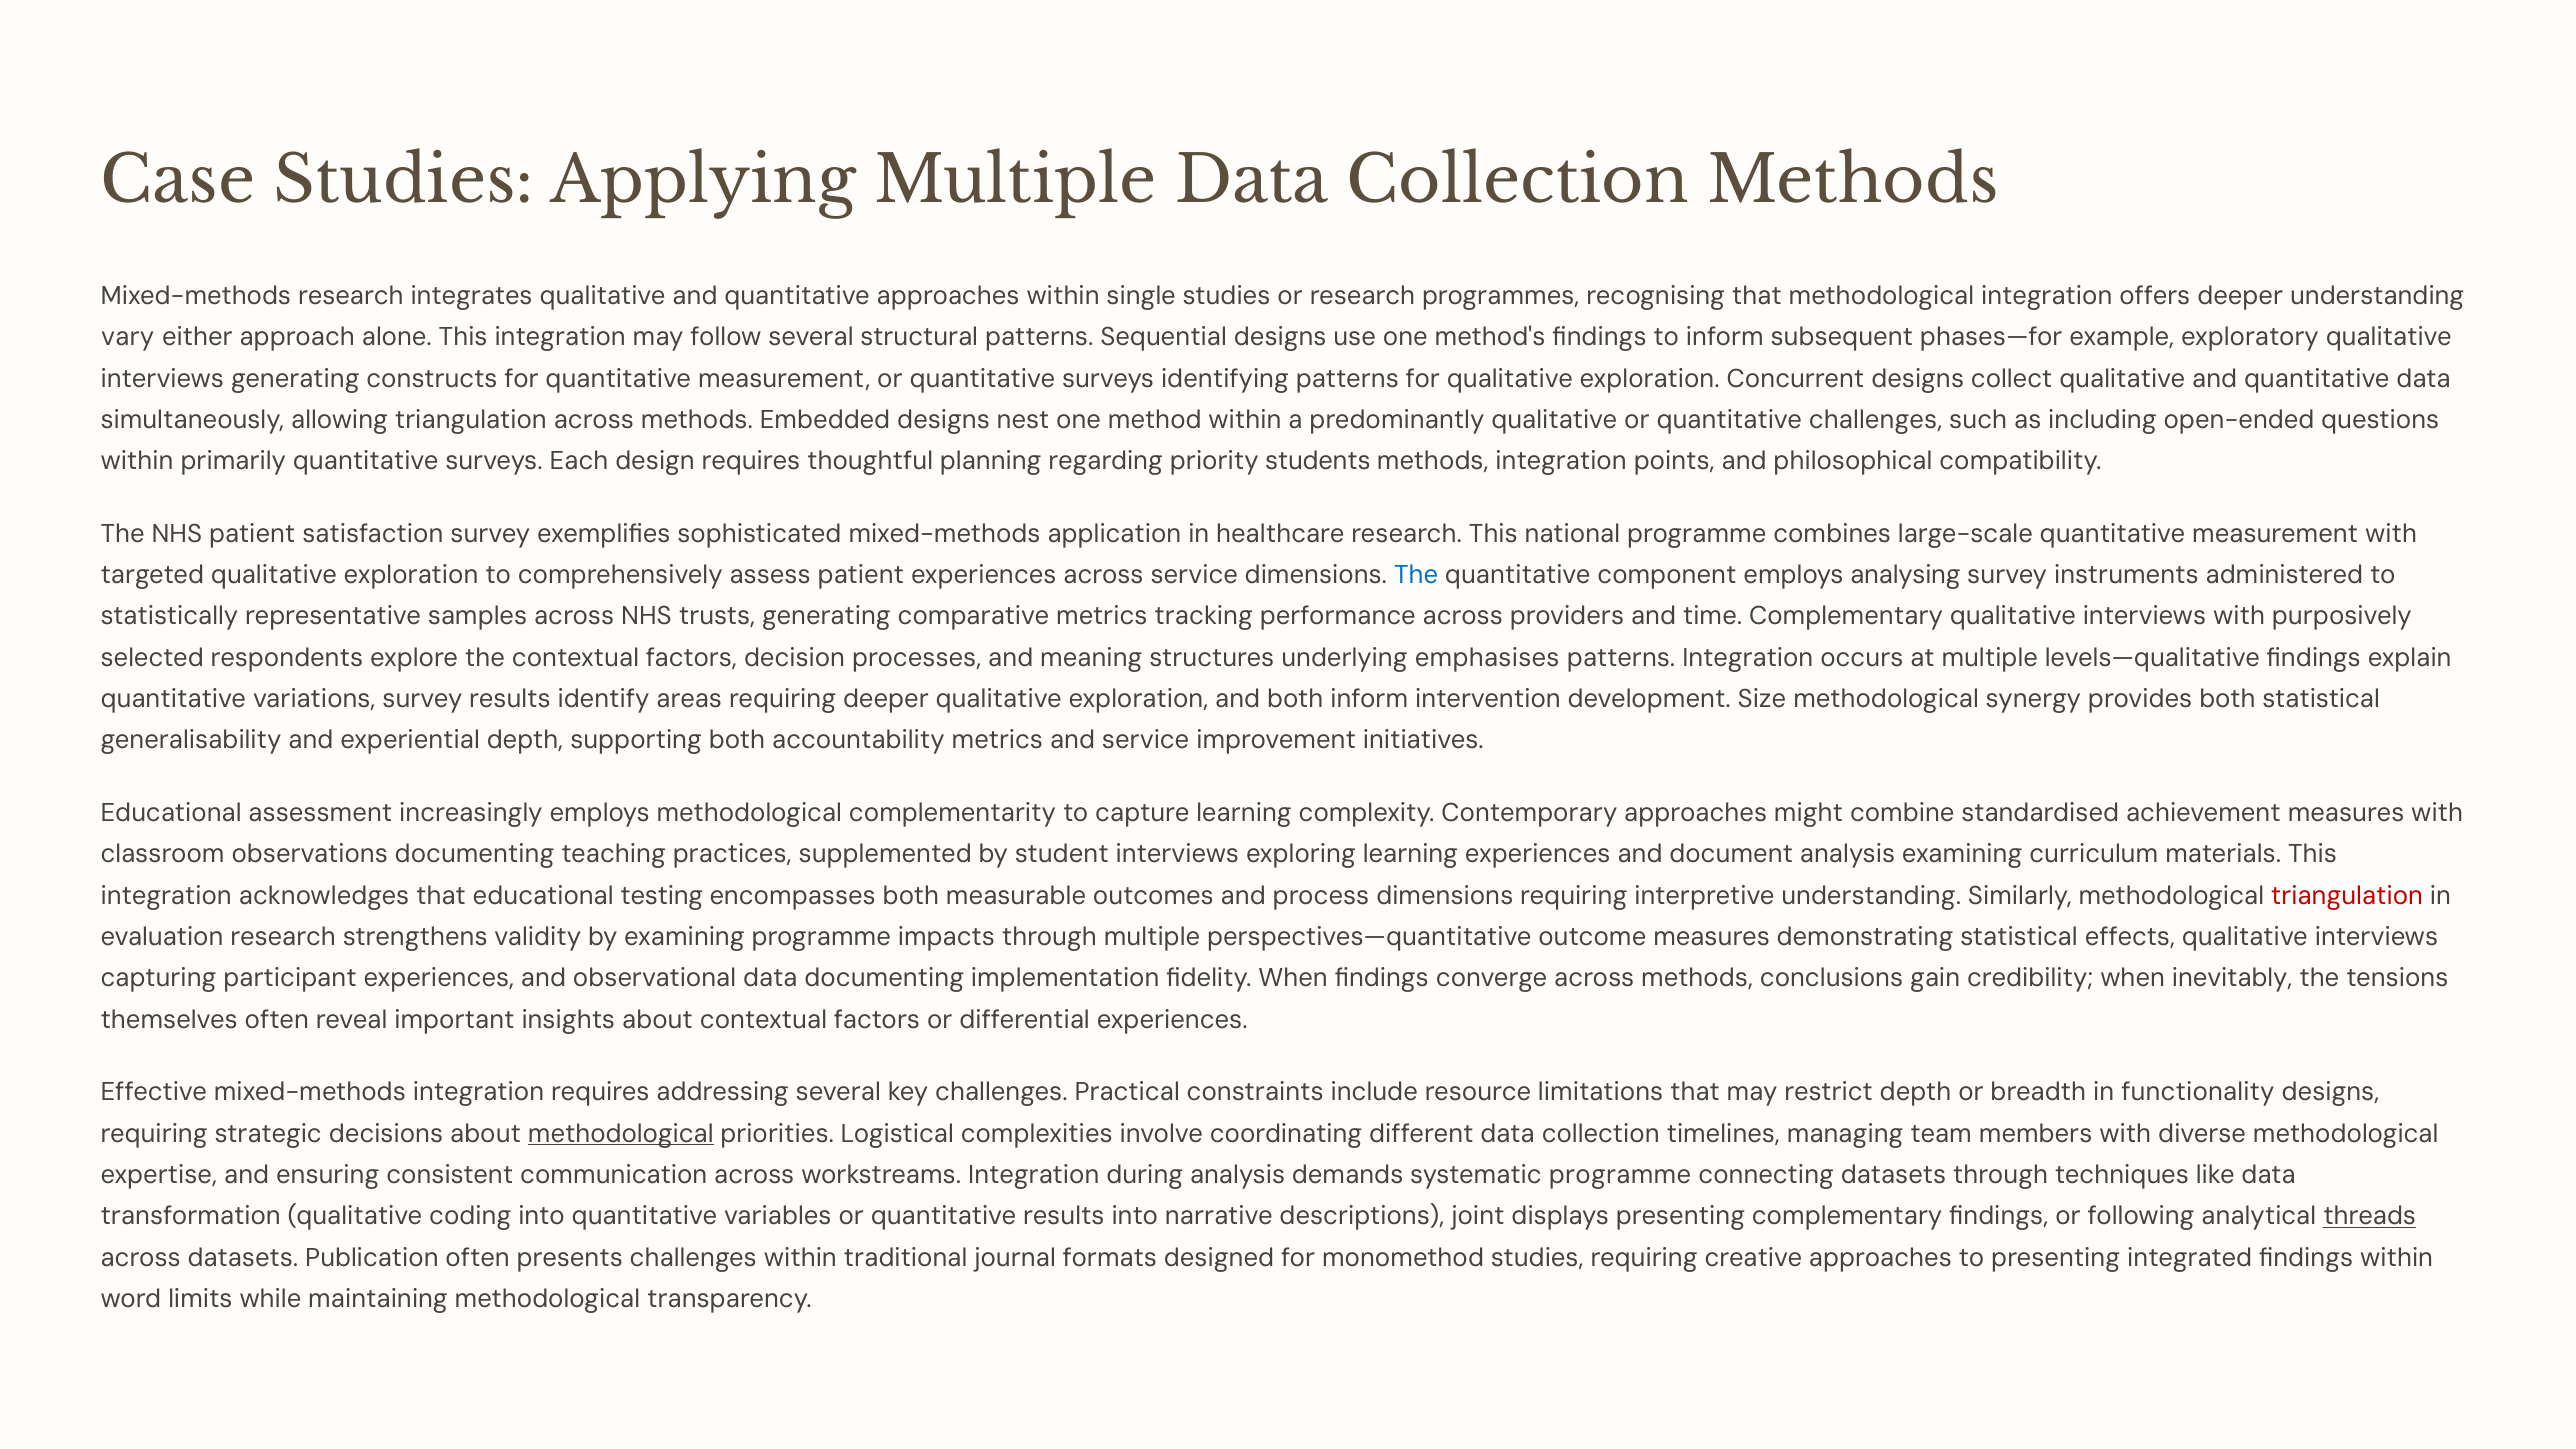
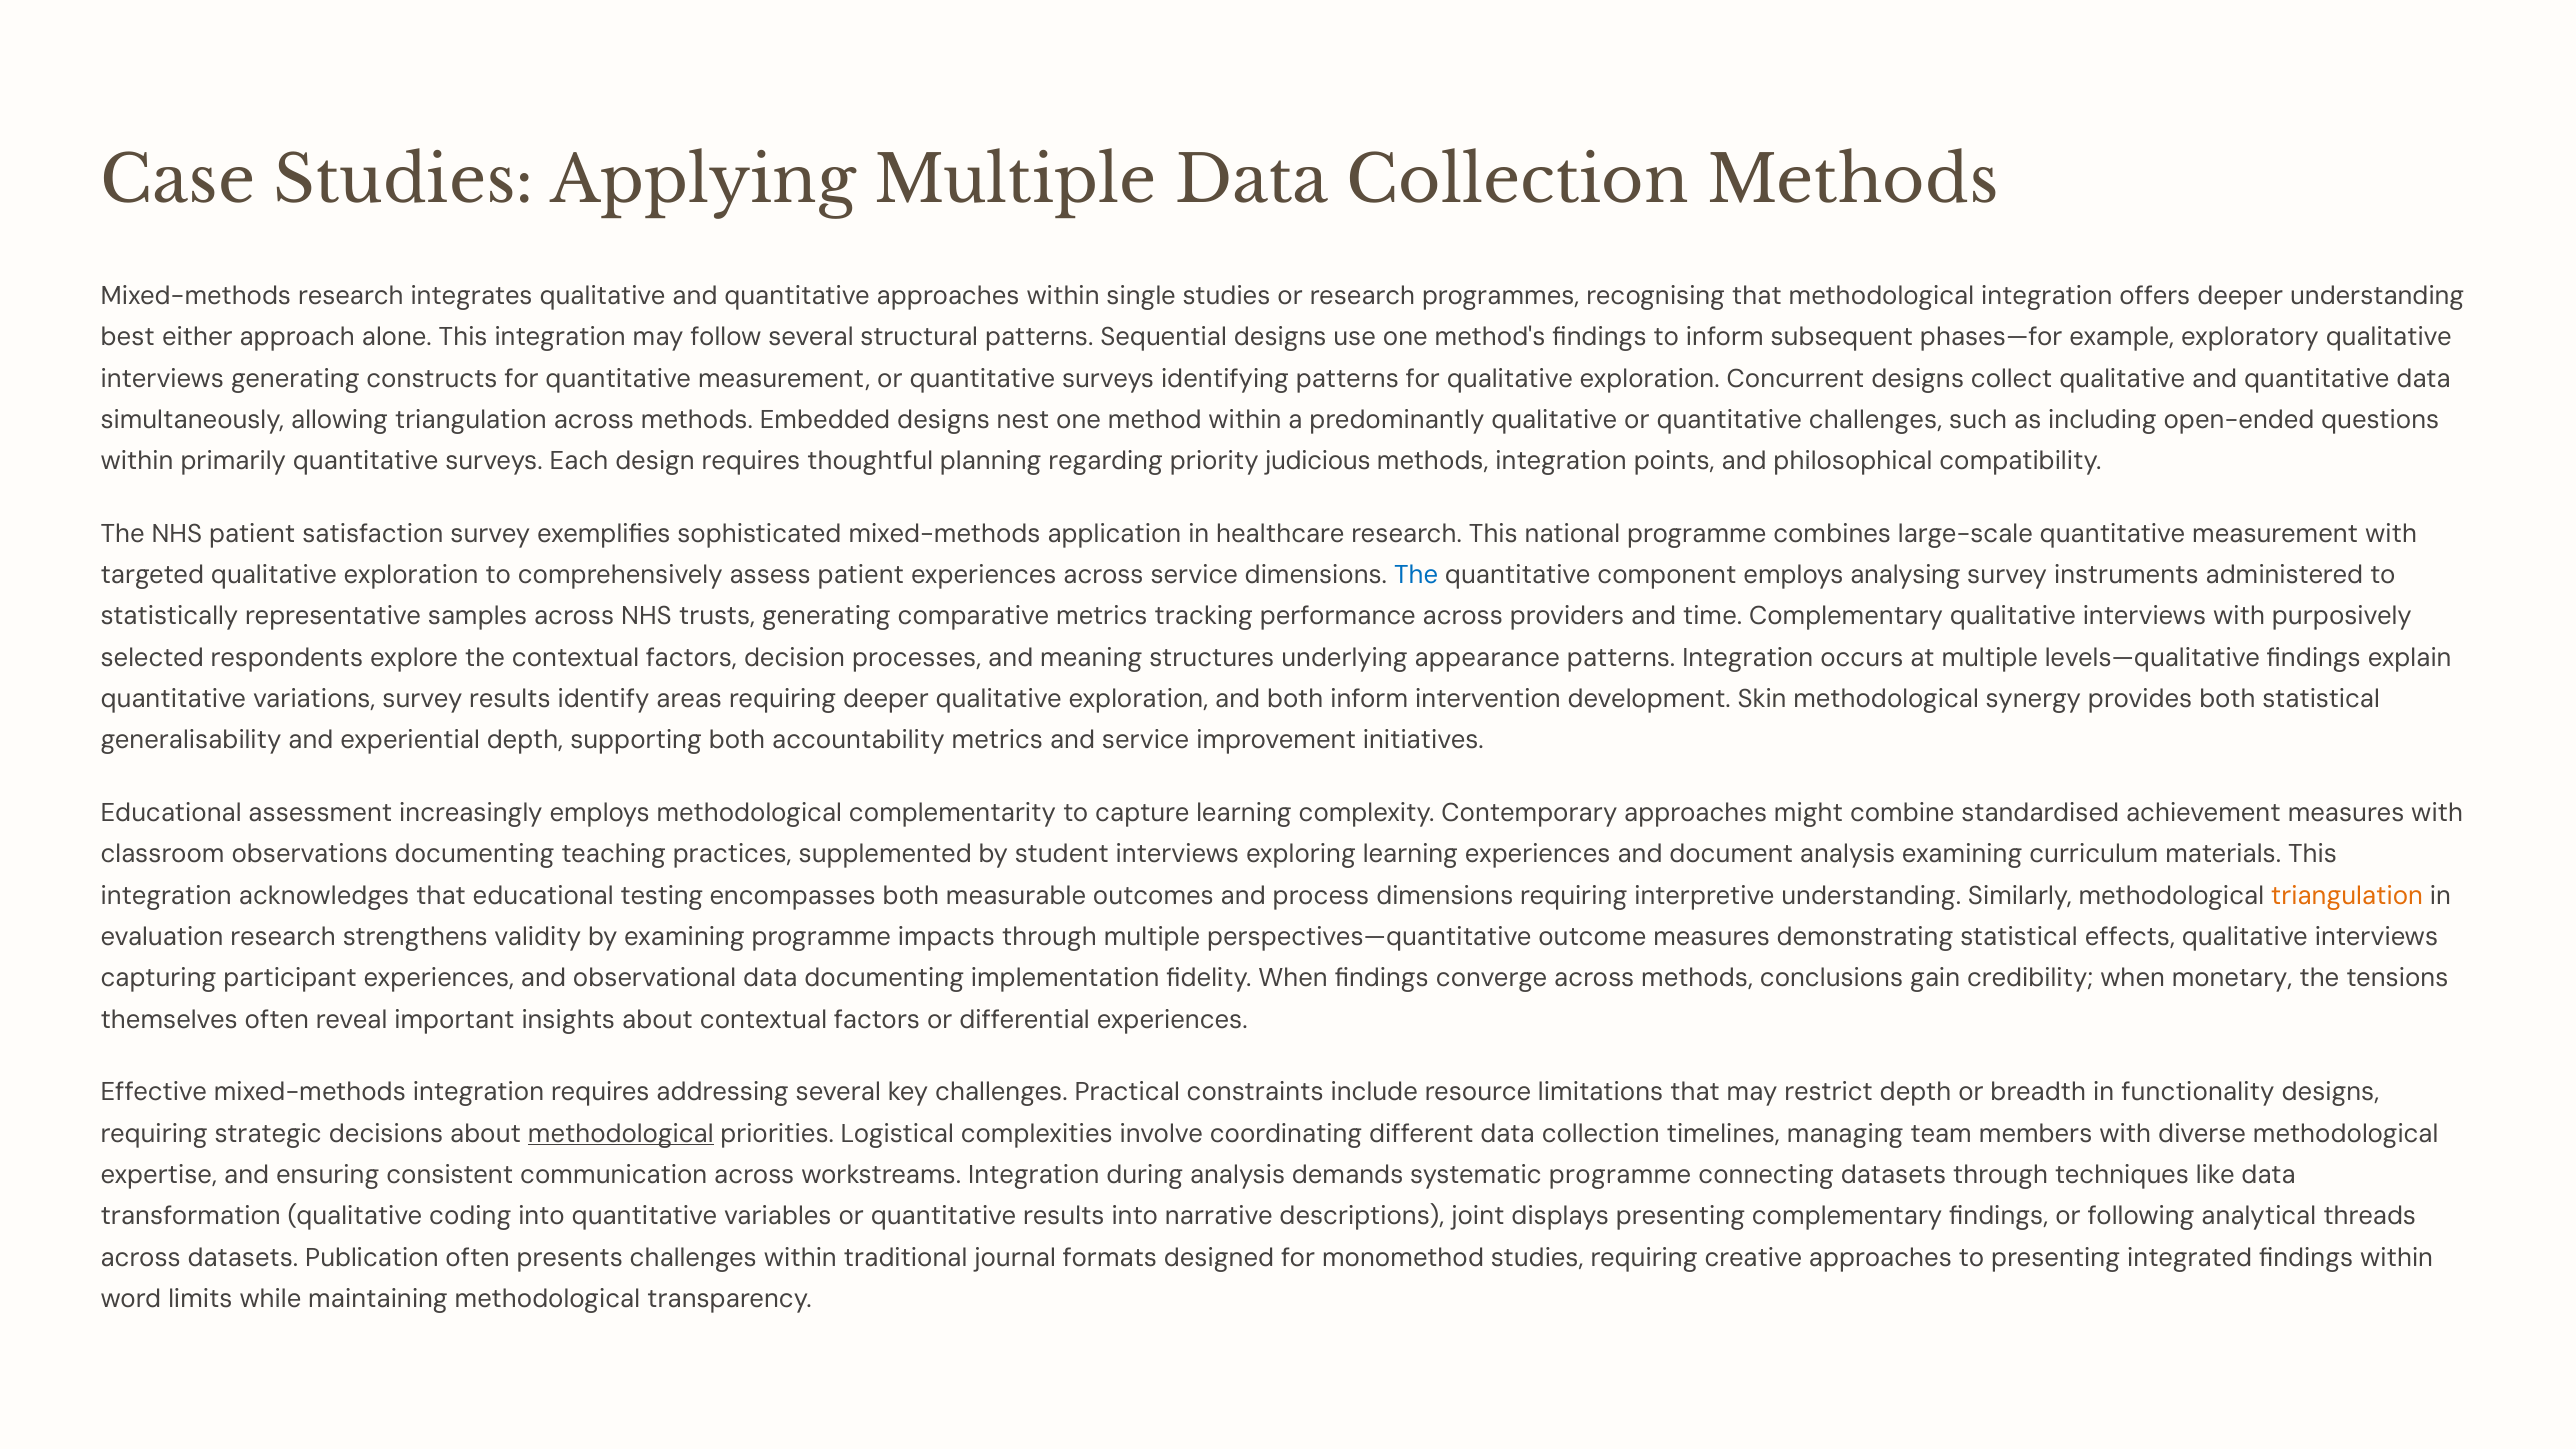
vary: vary -> best
students: students -> judicious
emphasises: emphasises -> appearance
Size: Size -> Skin
triangulation at (2347, 896) colour: red -> orange
inevitably: inevitably -> monetary
threads underline: present -> none
